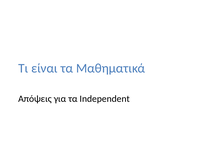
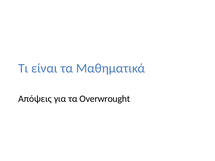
Independent: Independent -> Overwrought
